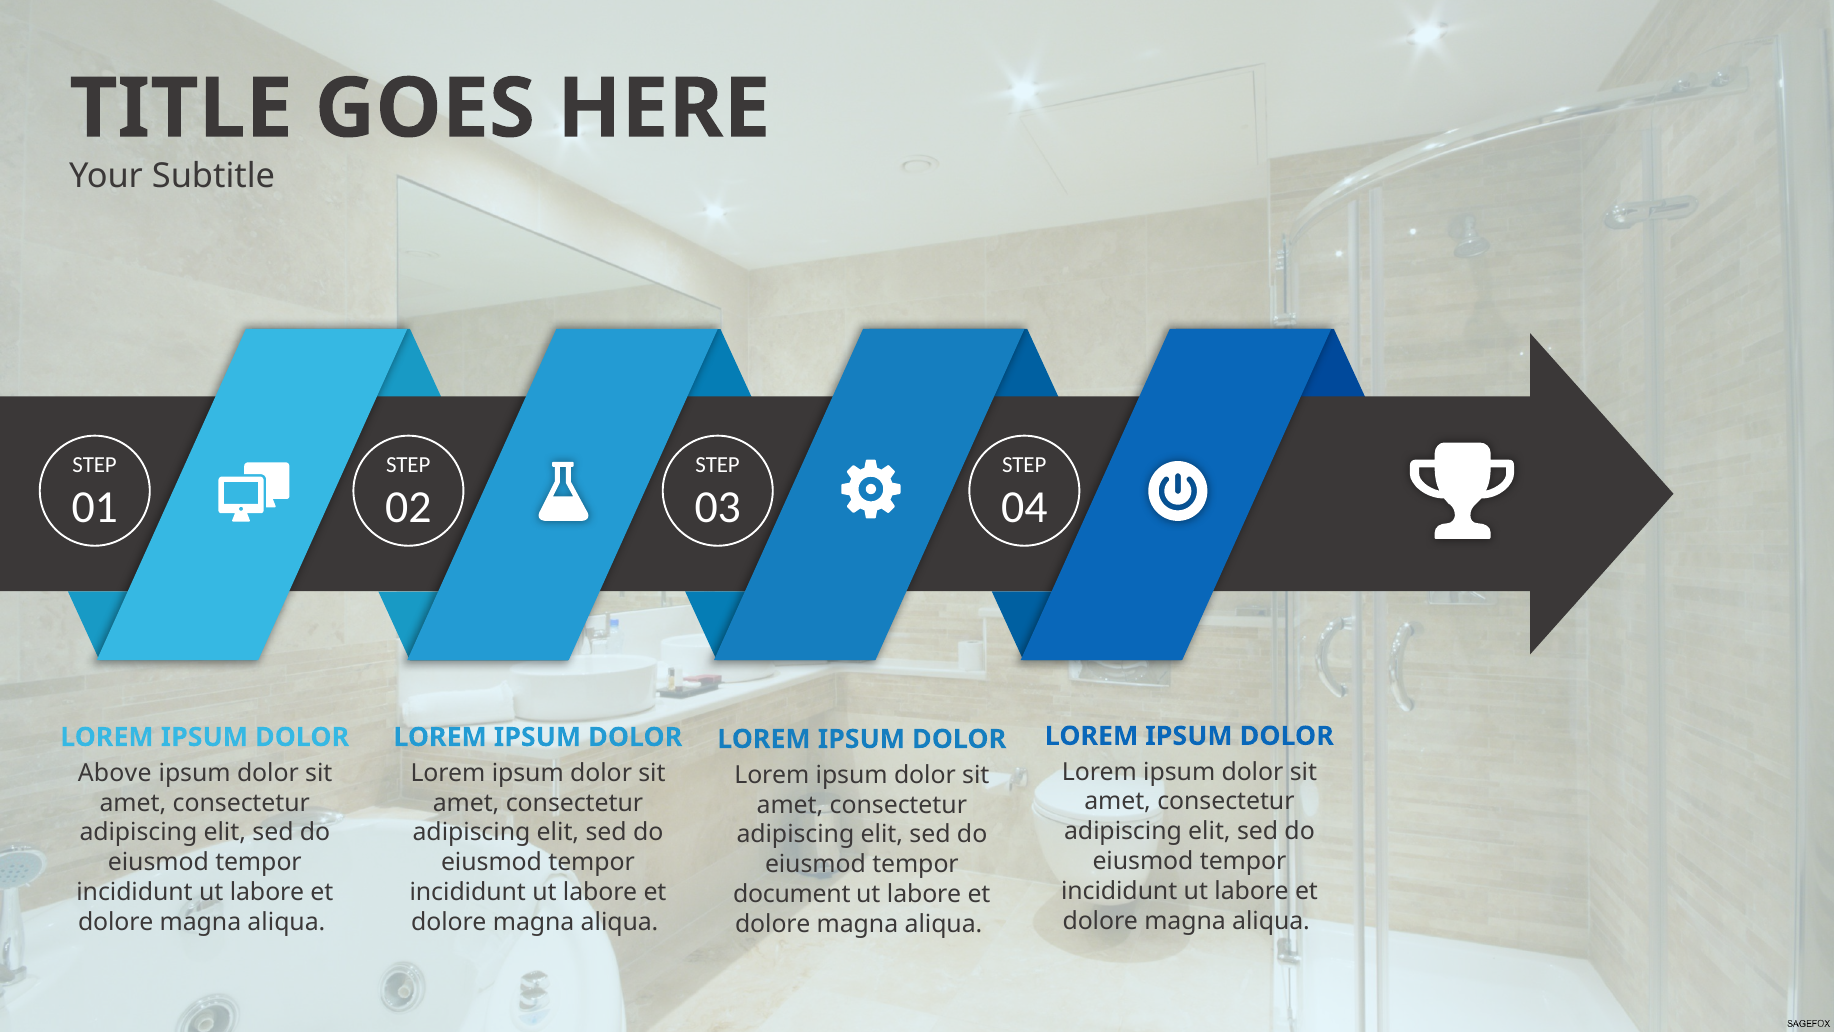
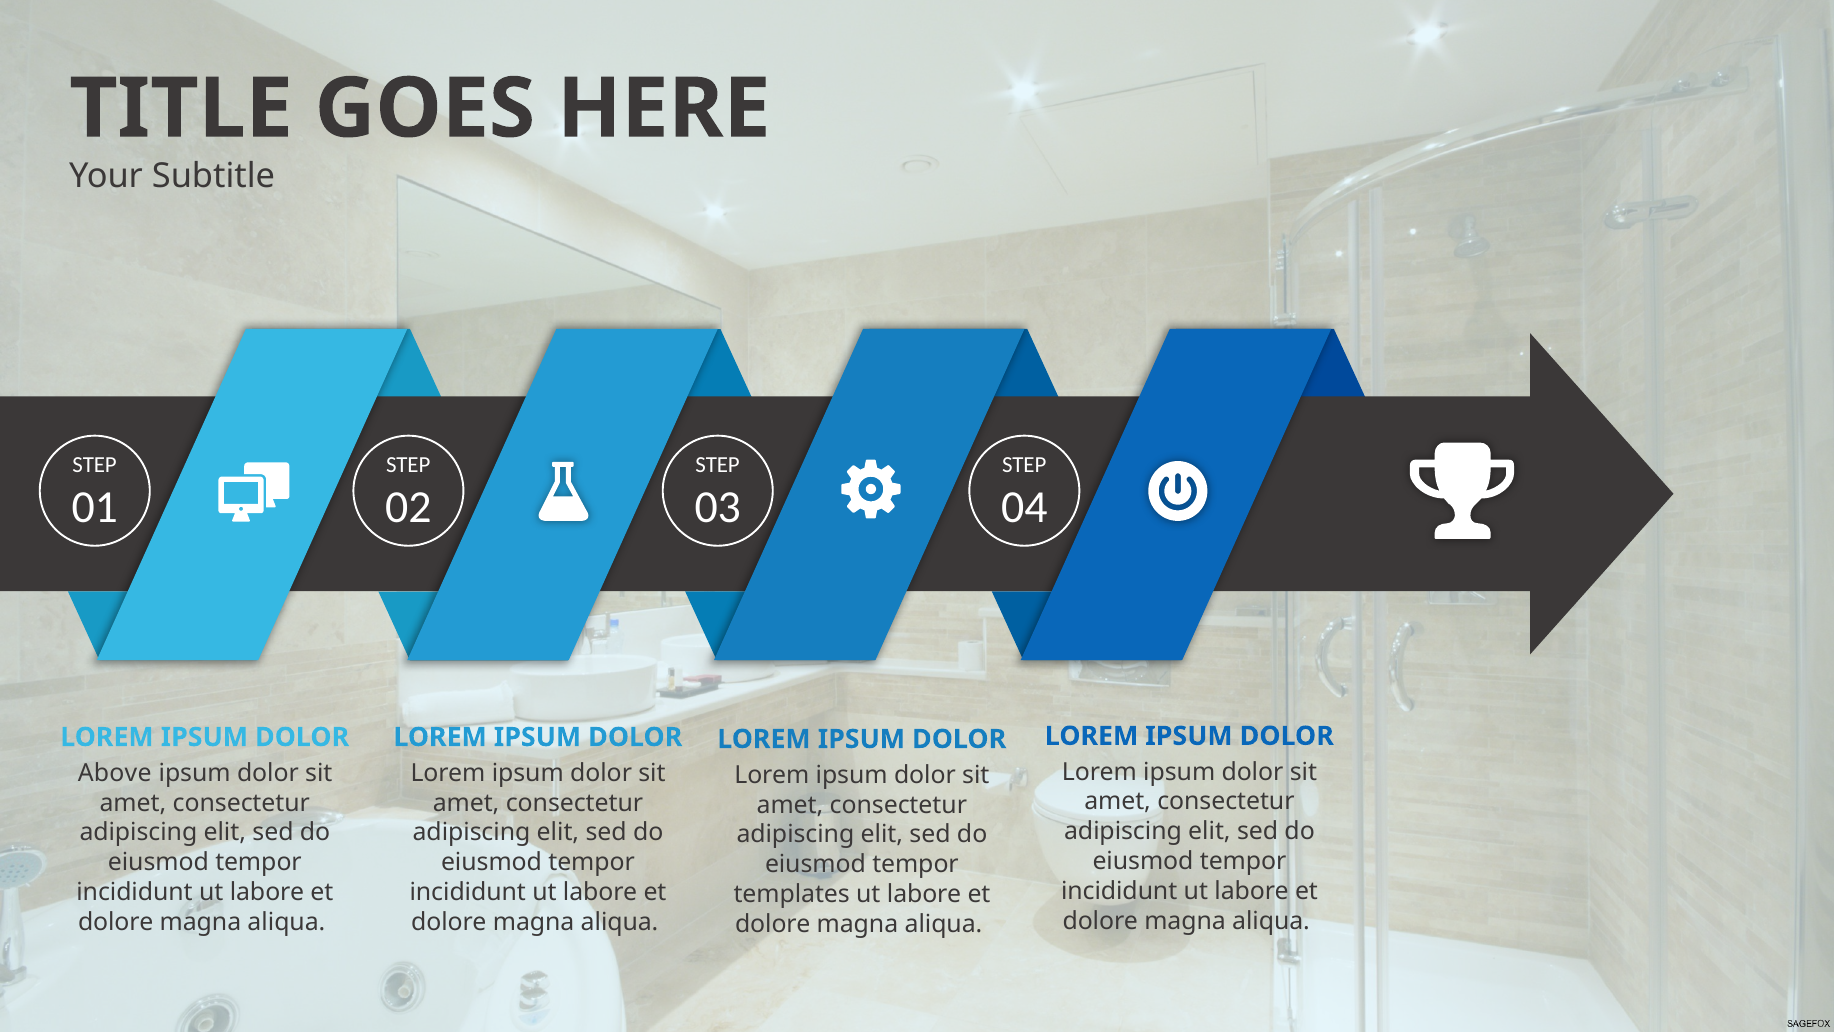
document: document -> templates
